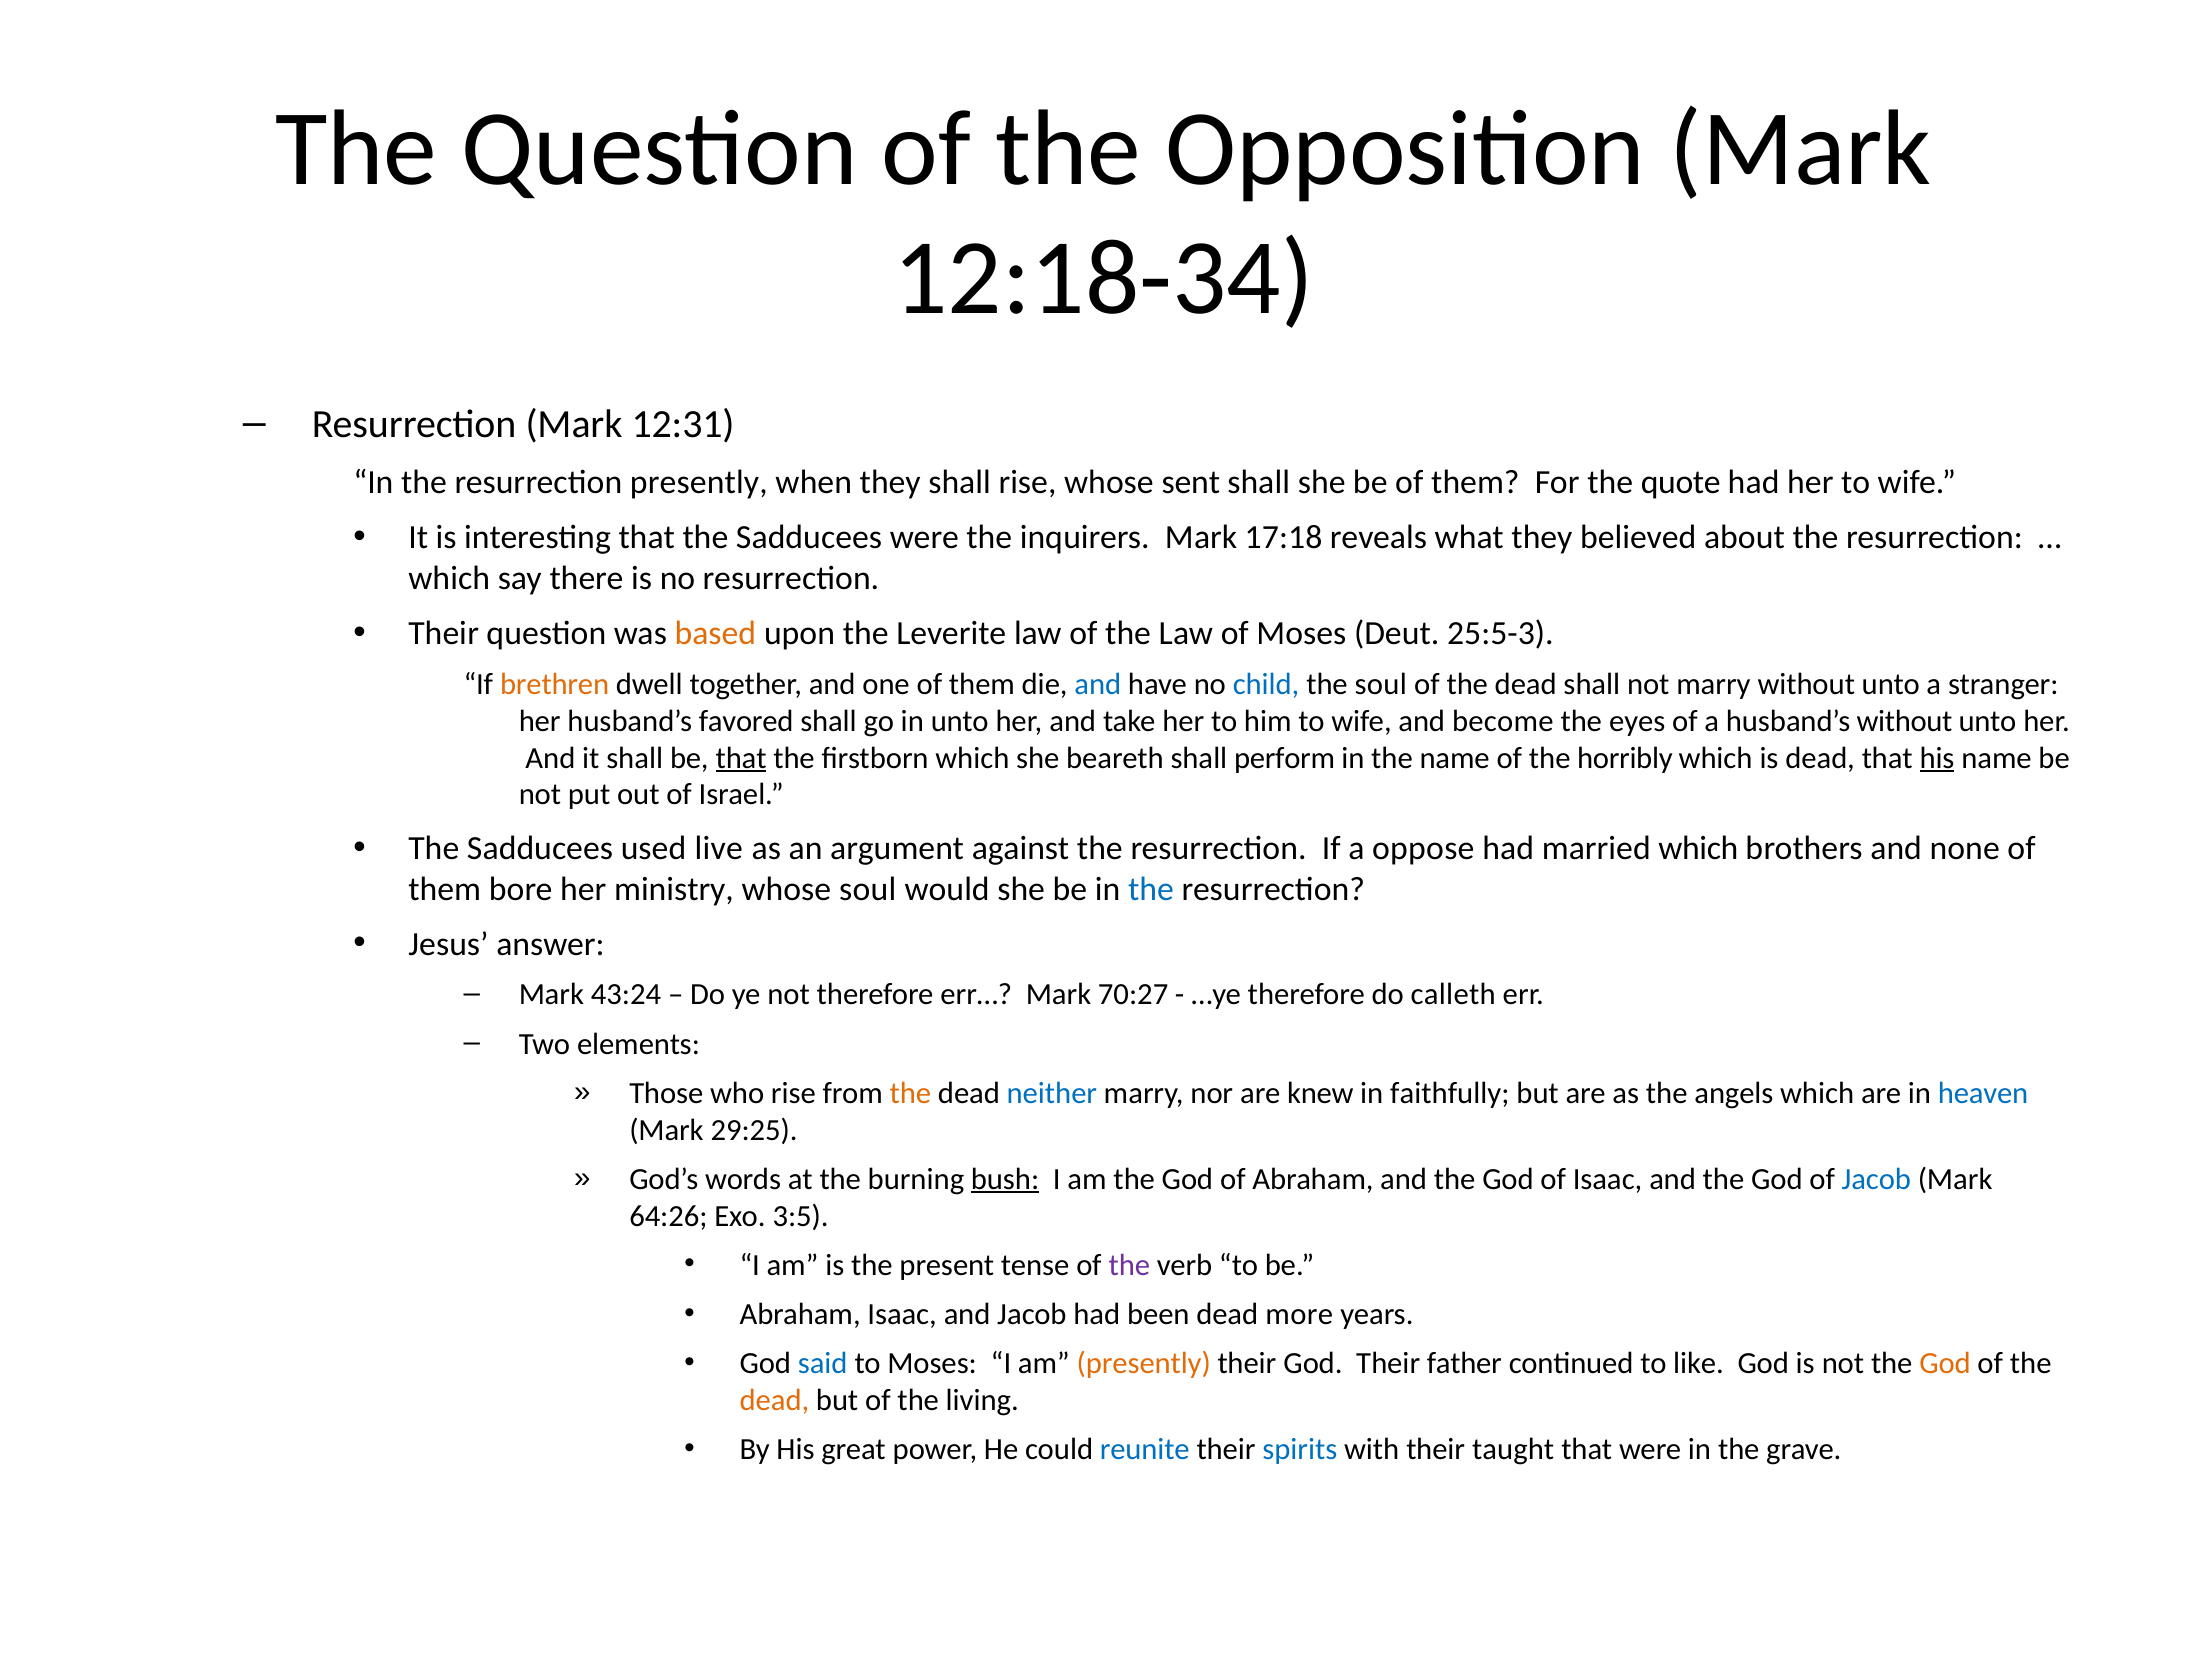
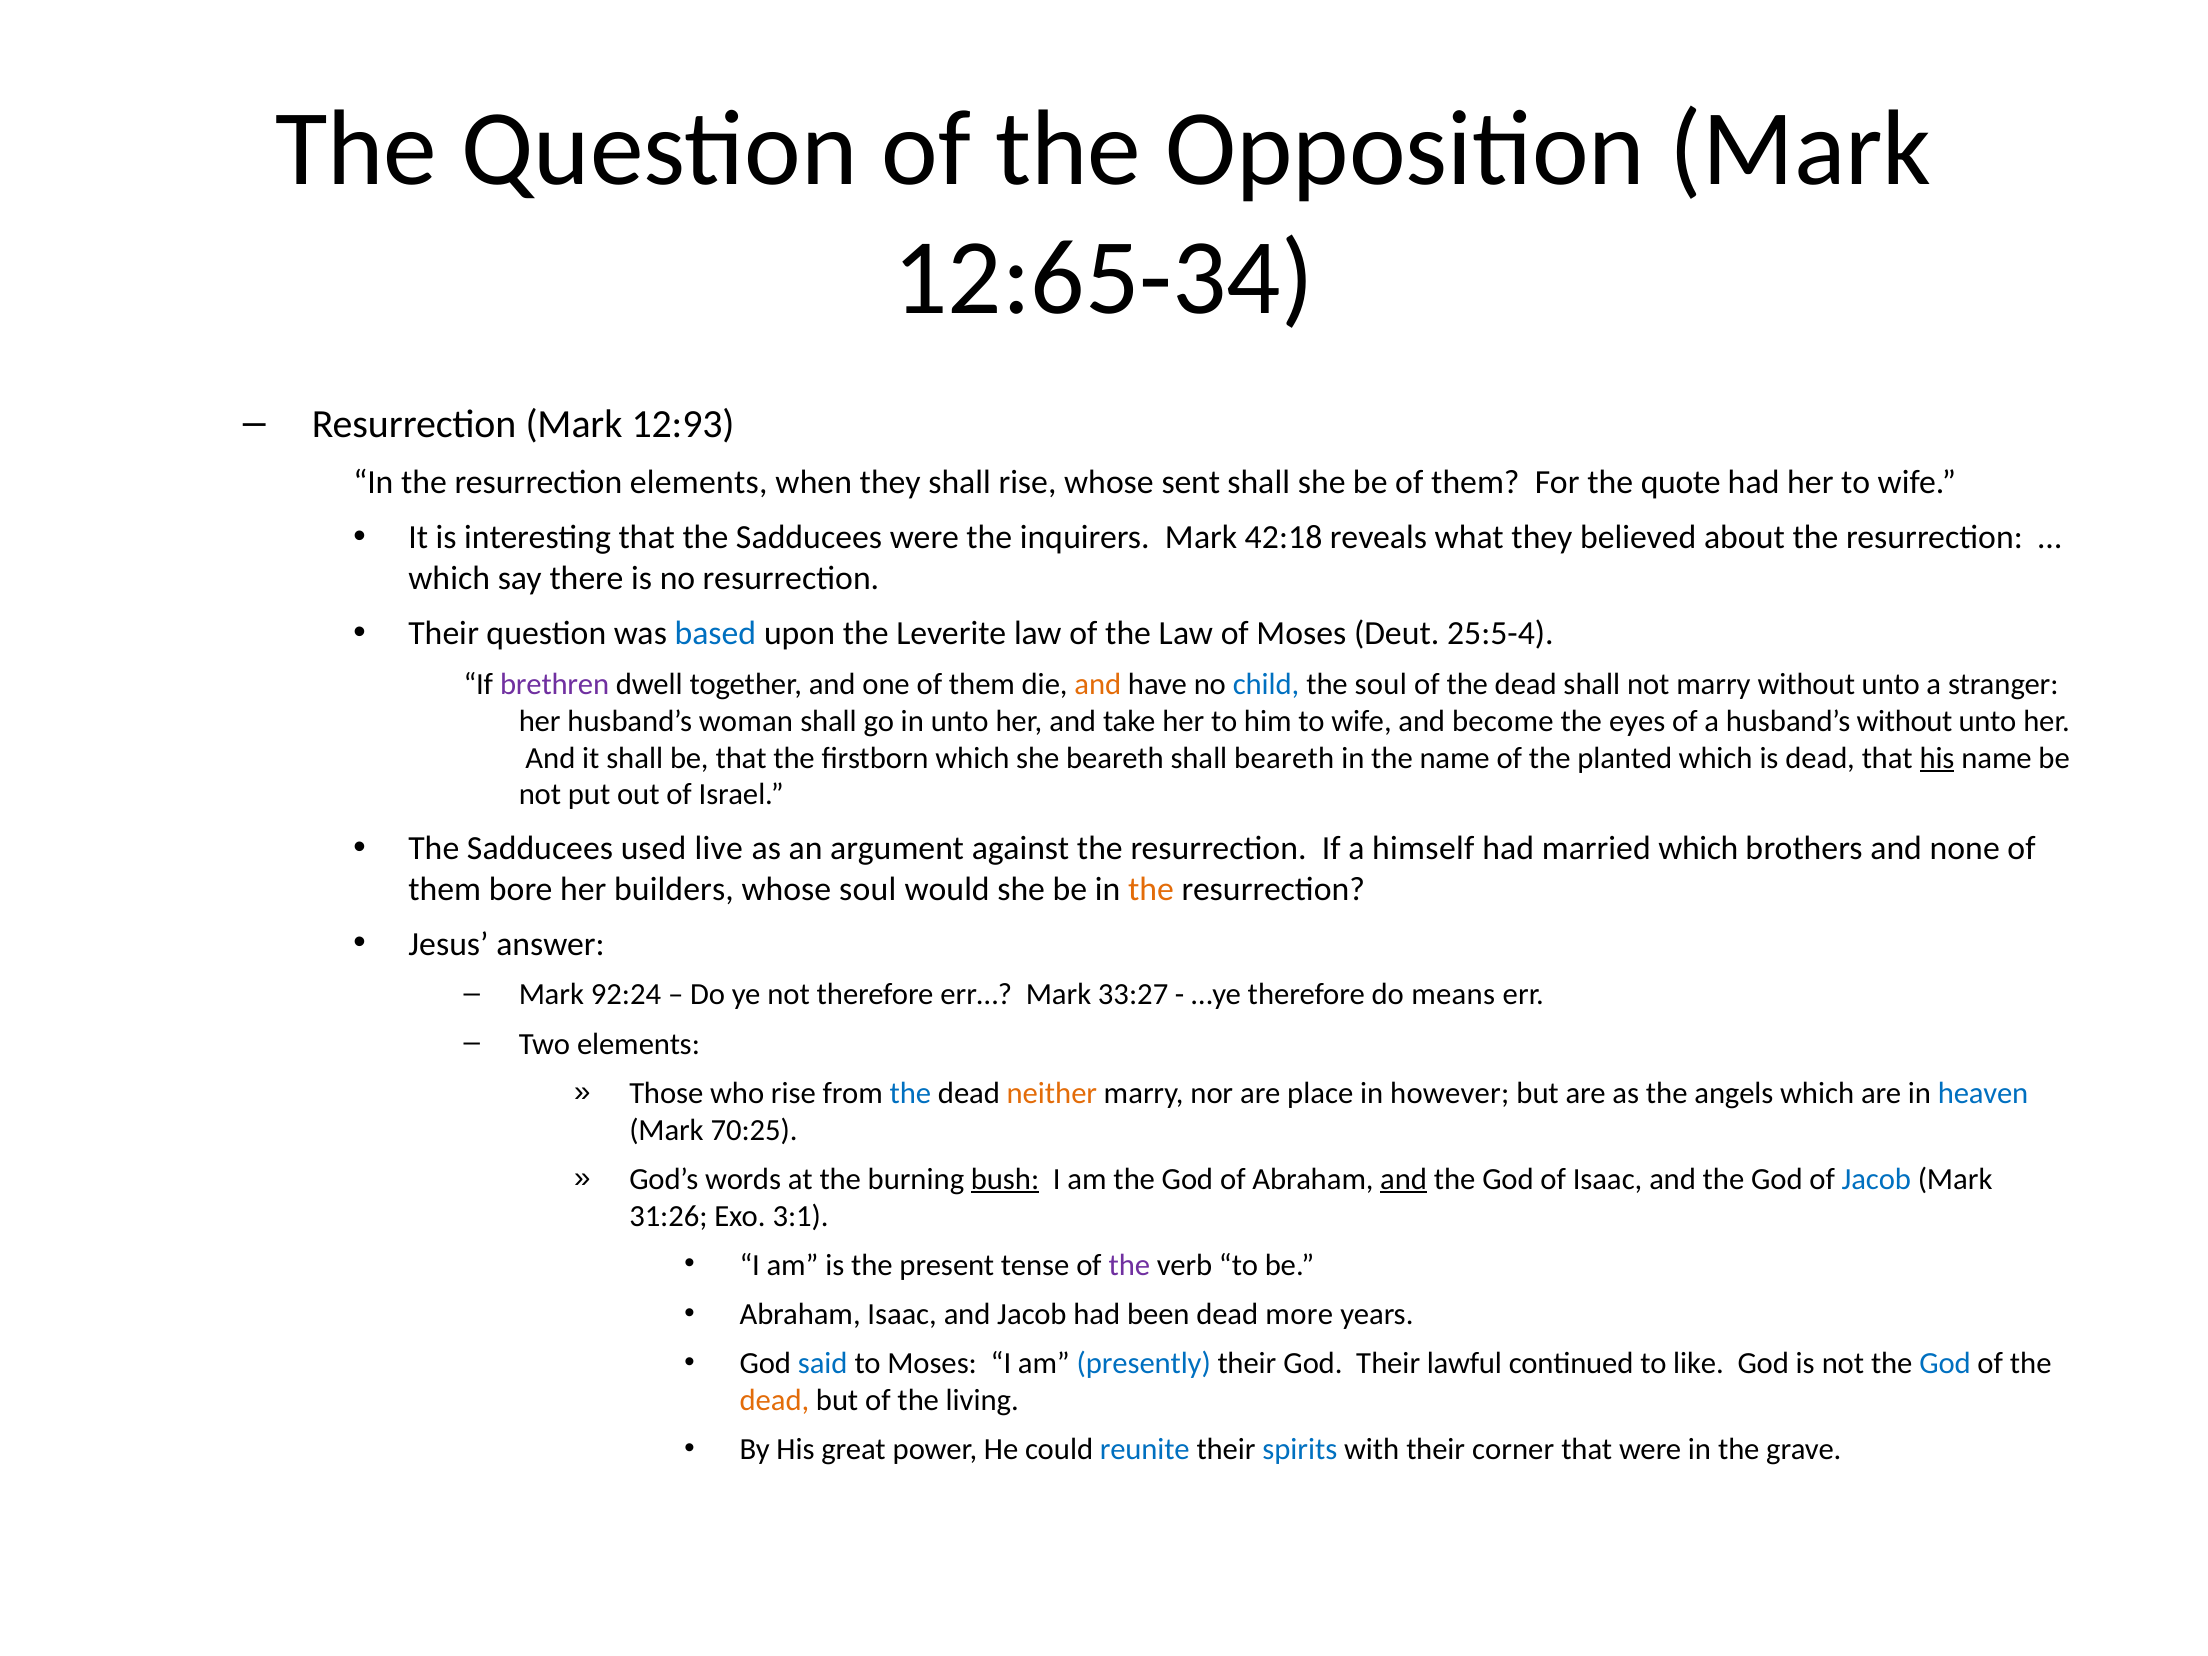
12:18-34: 12:18-34 -> 12:65-34
12:31: 12:31 -> 12:93
resurrection presently: presently -> elements
17:18: 17:18 -> 42:18
based colour: orange -> blue
25:5-3: 25:5-3 -> 25:5-4
brethren colour: orange -> purple
and at (1098, 684) colour: blue -> orange
favored: favored -> woman
that at (741, 758) underline: present -> none
shall perform: perform -> beareth
horribly: horribly -> planted
oppose: oppose -> himself
ministry: ministry -> builders
the at (1151, 889) colour: blue -> orange
43:24: 43:24 -> 92:24
70:27: 70:27 -> 33:27
calleth: calleth -> means
the at (910, 1093) colour: orange -> blue
neither colour: blue -> orange
knew: knew -> place
faithfully: faithfully -> however
29:25: 29:25 -> 70:25
and at (1404, 1179) underline: none -> present
64:26: 64:26 -> 31:26
3:5: 3:5 -> 3:1
presently at (1144, 1363) colour: orange -> blue
father: father -> lawful
God at (1945, 1363) colour: orange -> blue
taught: taught -> corner
